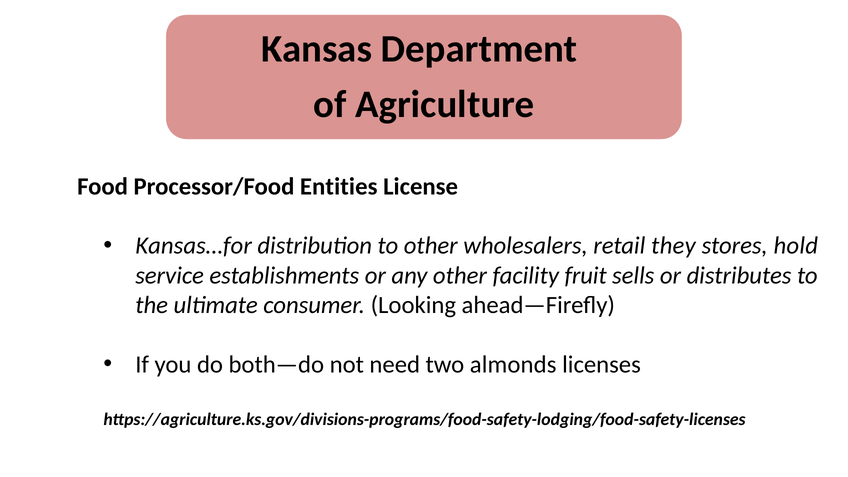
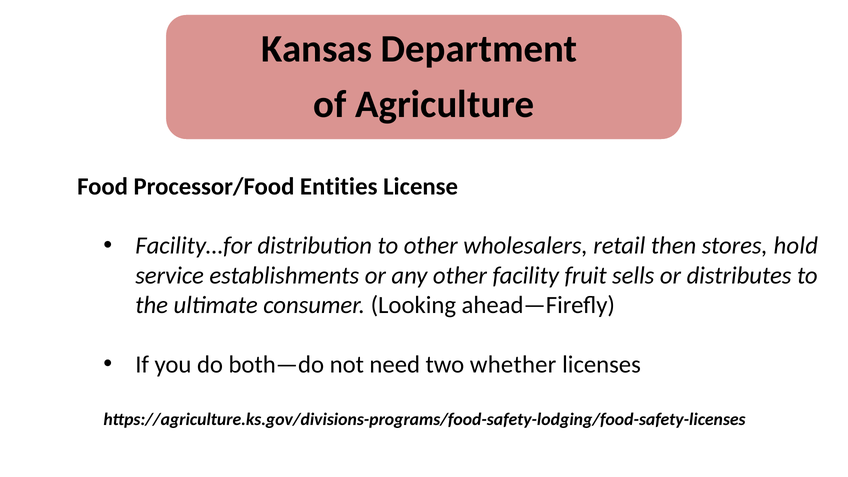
Kansas…for: Kansas…for -> Facility…for
they: they -> then
almonds: almonds -> whether
